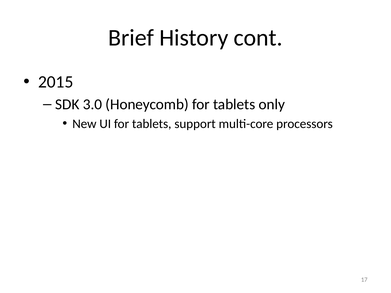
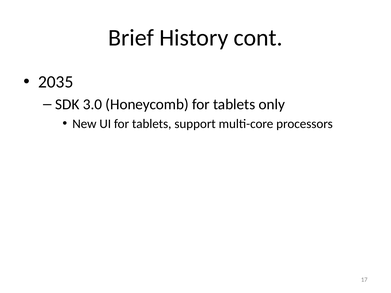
2015: 2015 -> 2035
